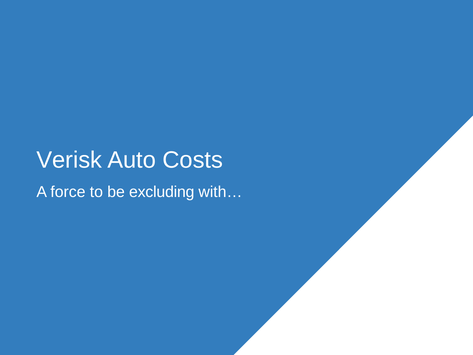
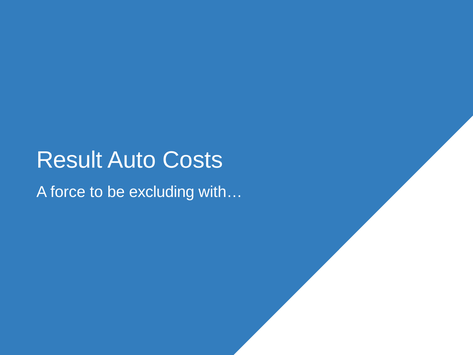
Verisk: Verisk -> Result
